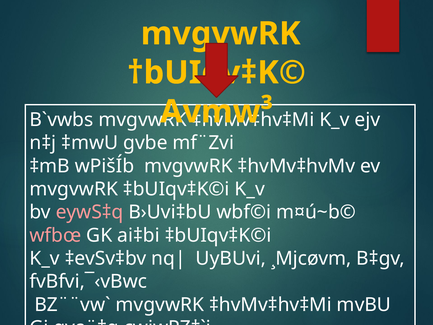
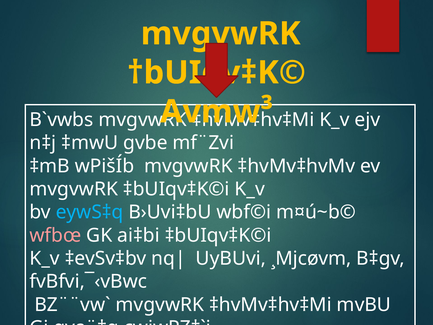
eywS‡q colour: pink -> light blue
